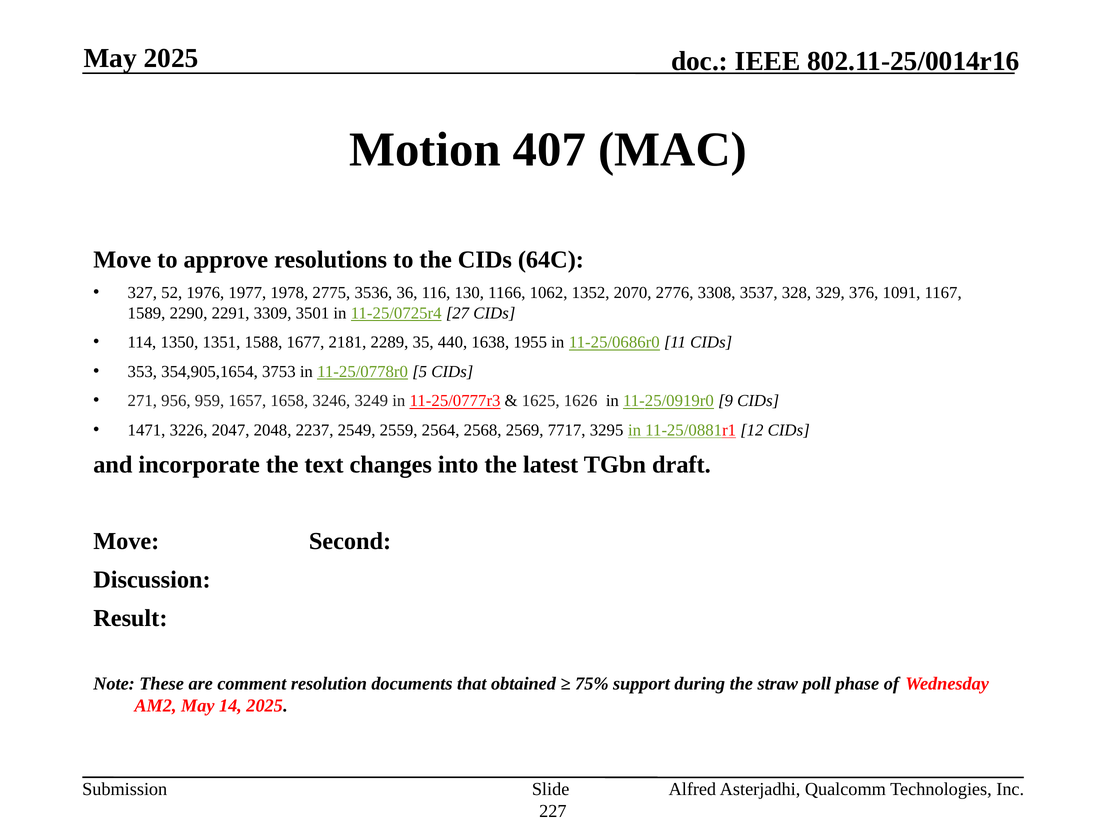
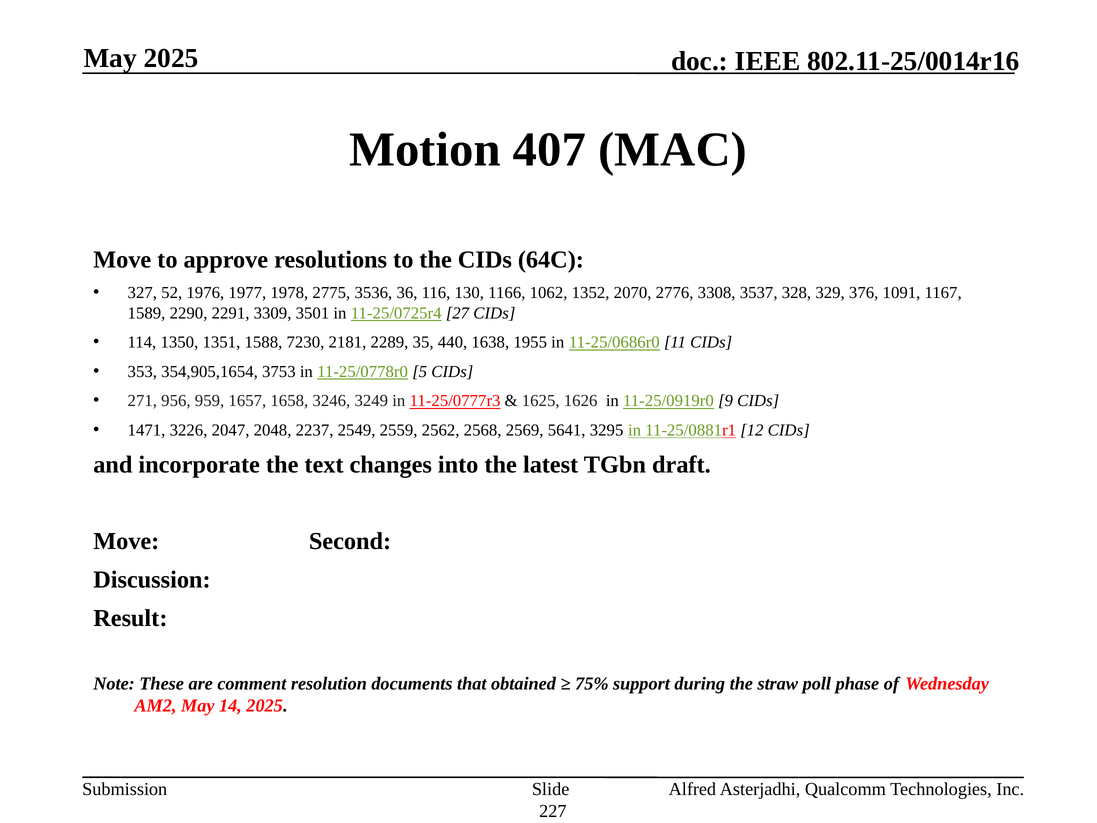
1677: 1677 -> 7230
2564: 2564 -> 2562
7717: 7717 -> 5641
